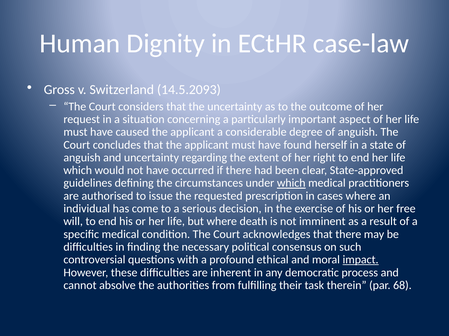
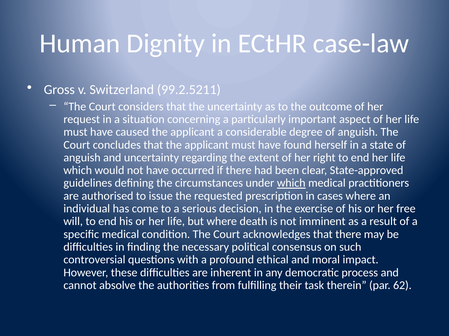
14.5.2093: 14.5.2093 -> 99.2.5211
impact underline: present -> none
68: 68 -> 62
